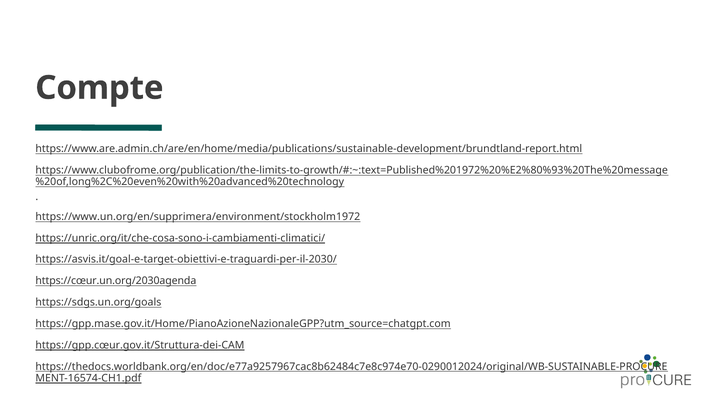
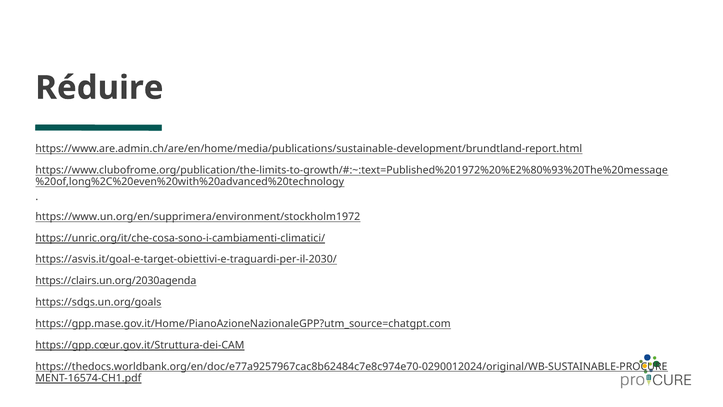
Compte: Compte -> Réduire
https://cœur.un.org/2030agenda: https://cœur.un.org/2030agenda -> https://clairs.un.org/2030agenda
